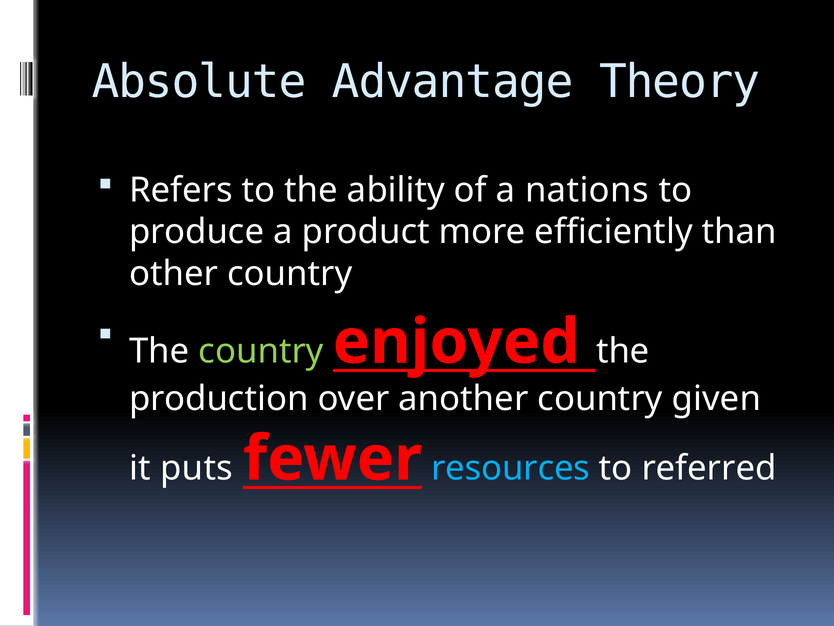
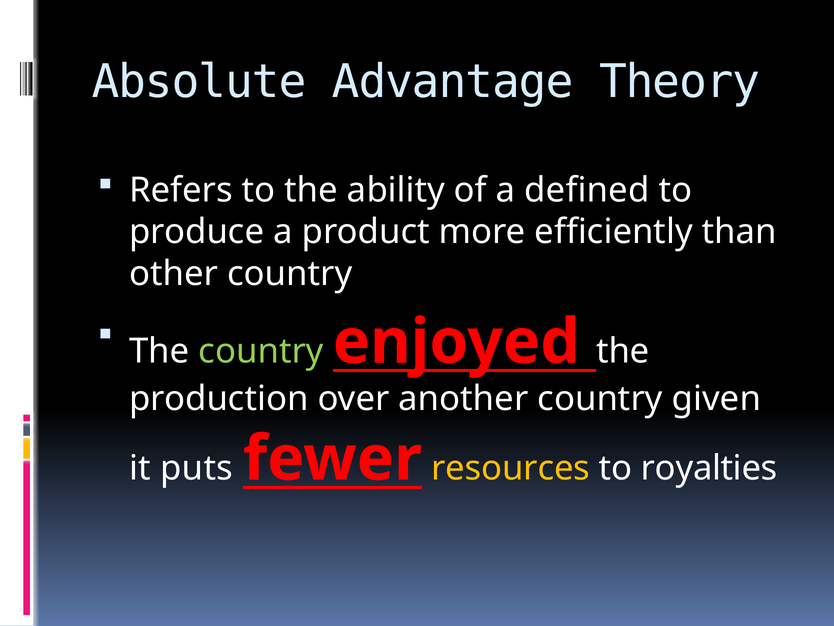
nations: nations -> defined
resources colour: light blue -> yellow
referred: referred -> royalties
